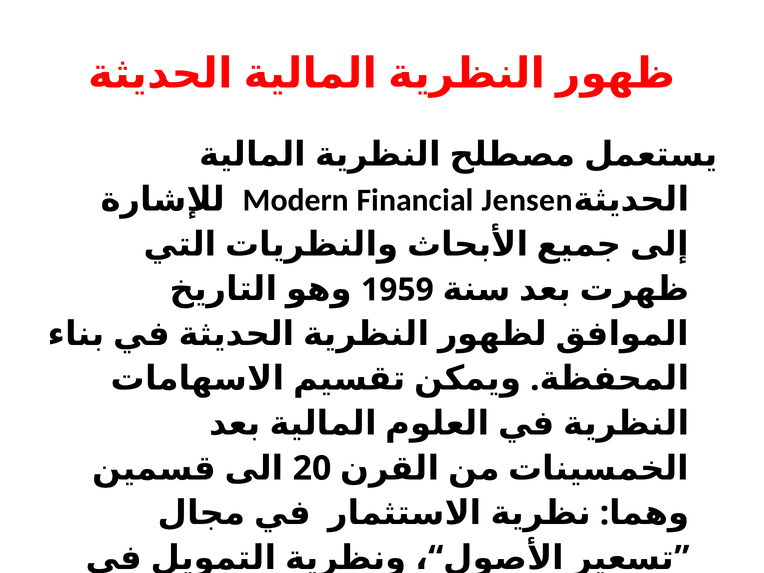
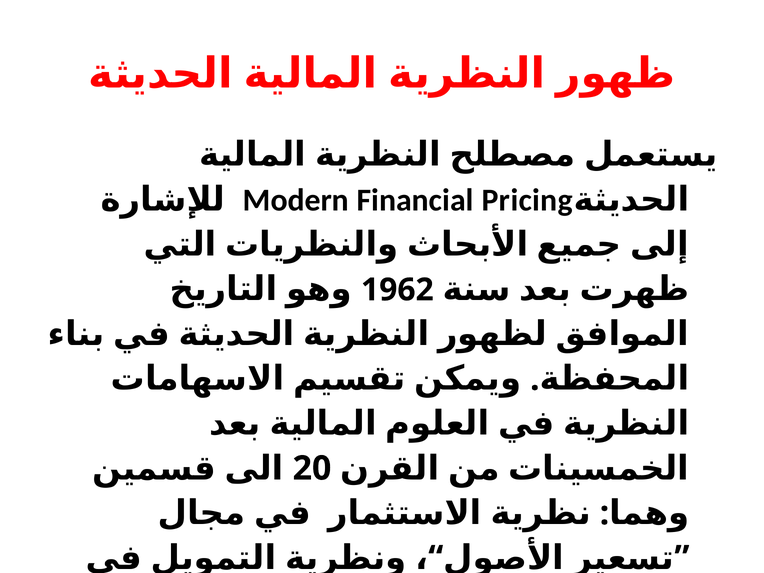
Jensen: Jensen -> Pricing
1959: 1959 -> 1962
